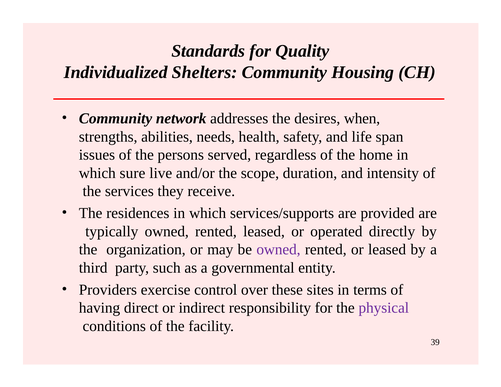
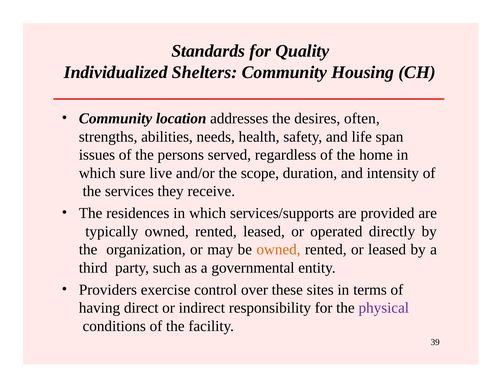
network: network -> location
when: when -> often
owned at (278, 250) colour: purple -> orange
